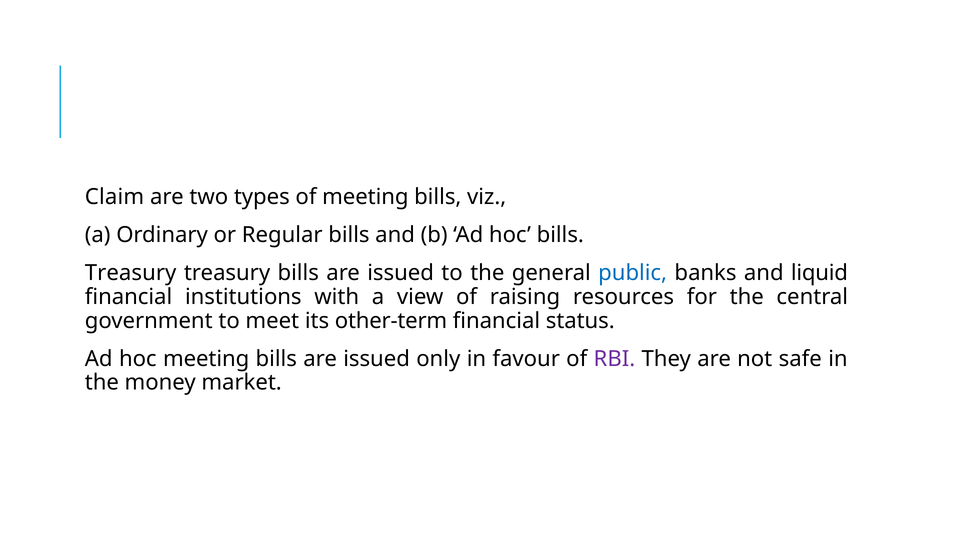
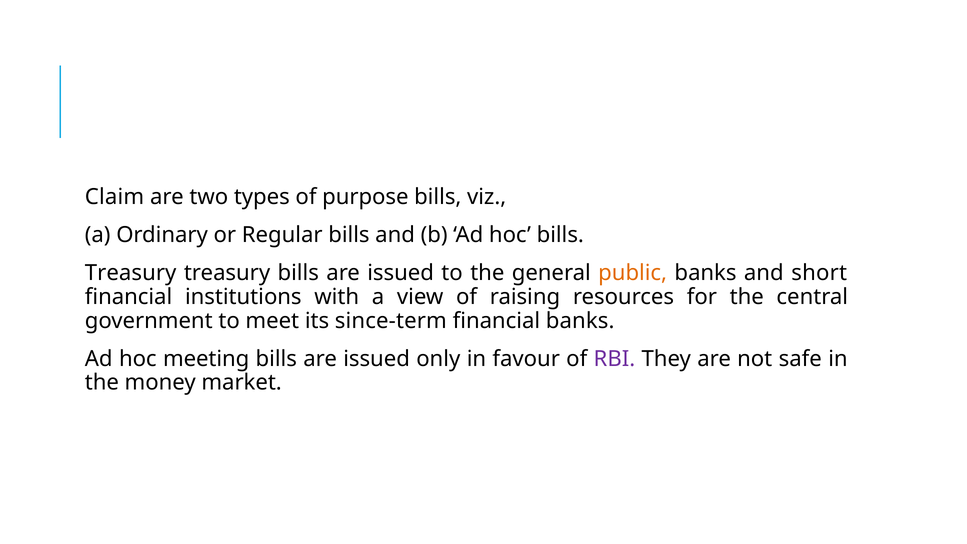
of meeting: meeting -> purpose
public colour: blue -> orange
liquid: liquid -> short
other-term: other-term -> since-term
financial status: status -> banks
